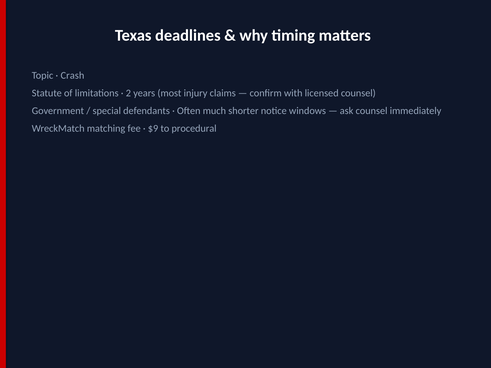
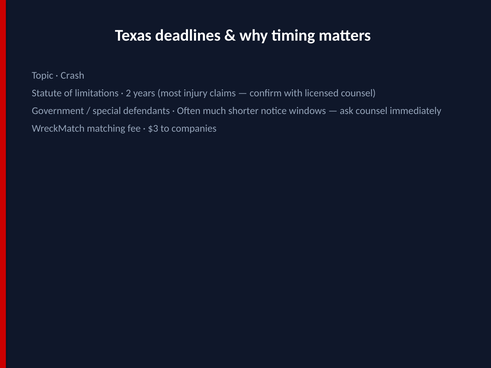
$9: $9 -> $3
procedural: procedural -> companies
